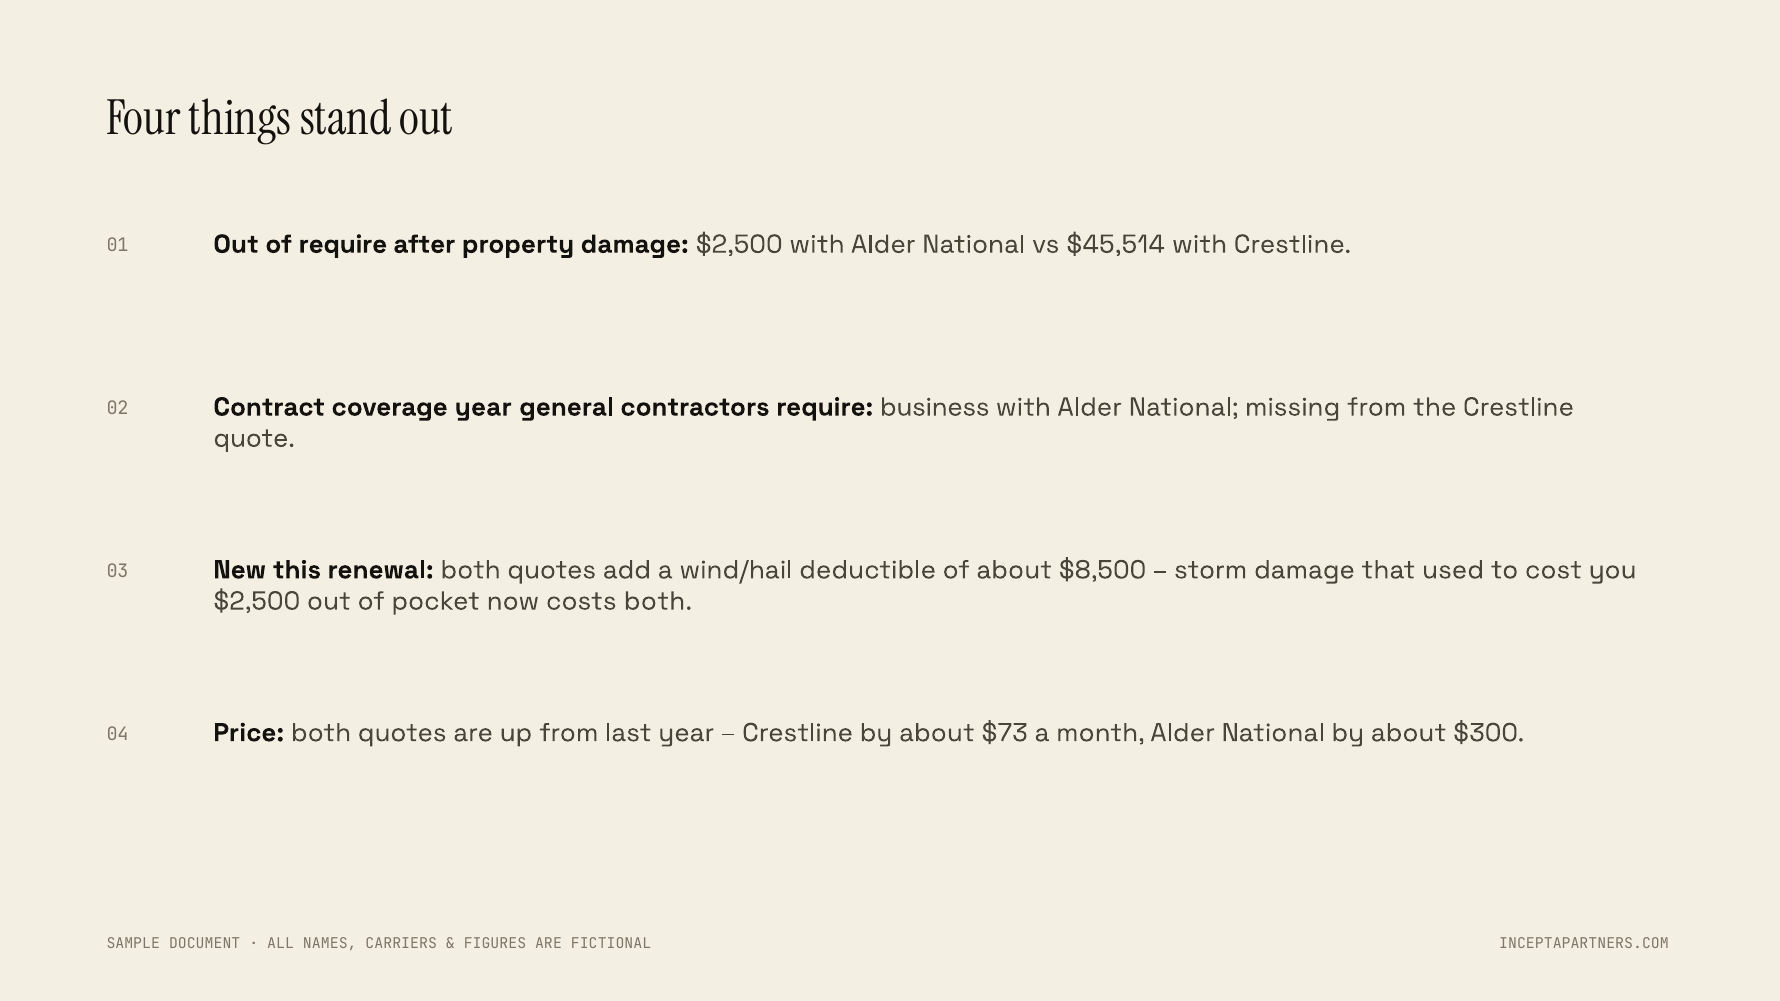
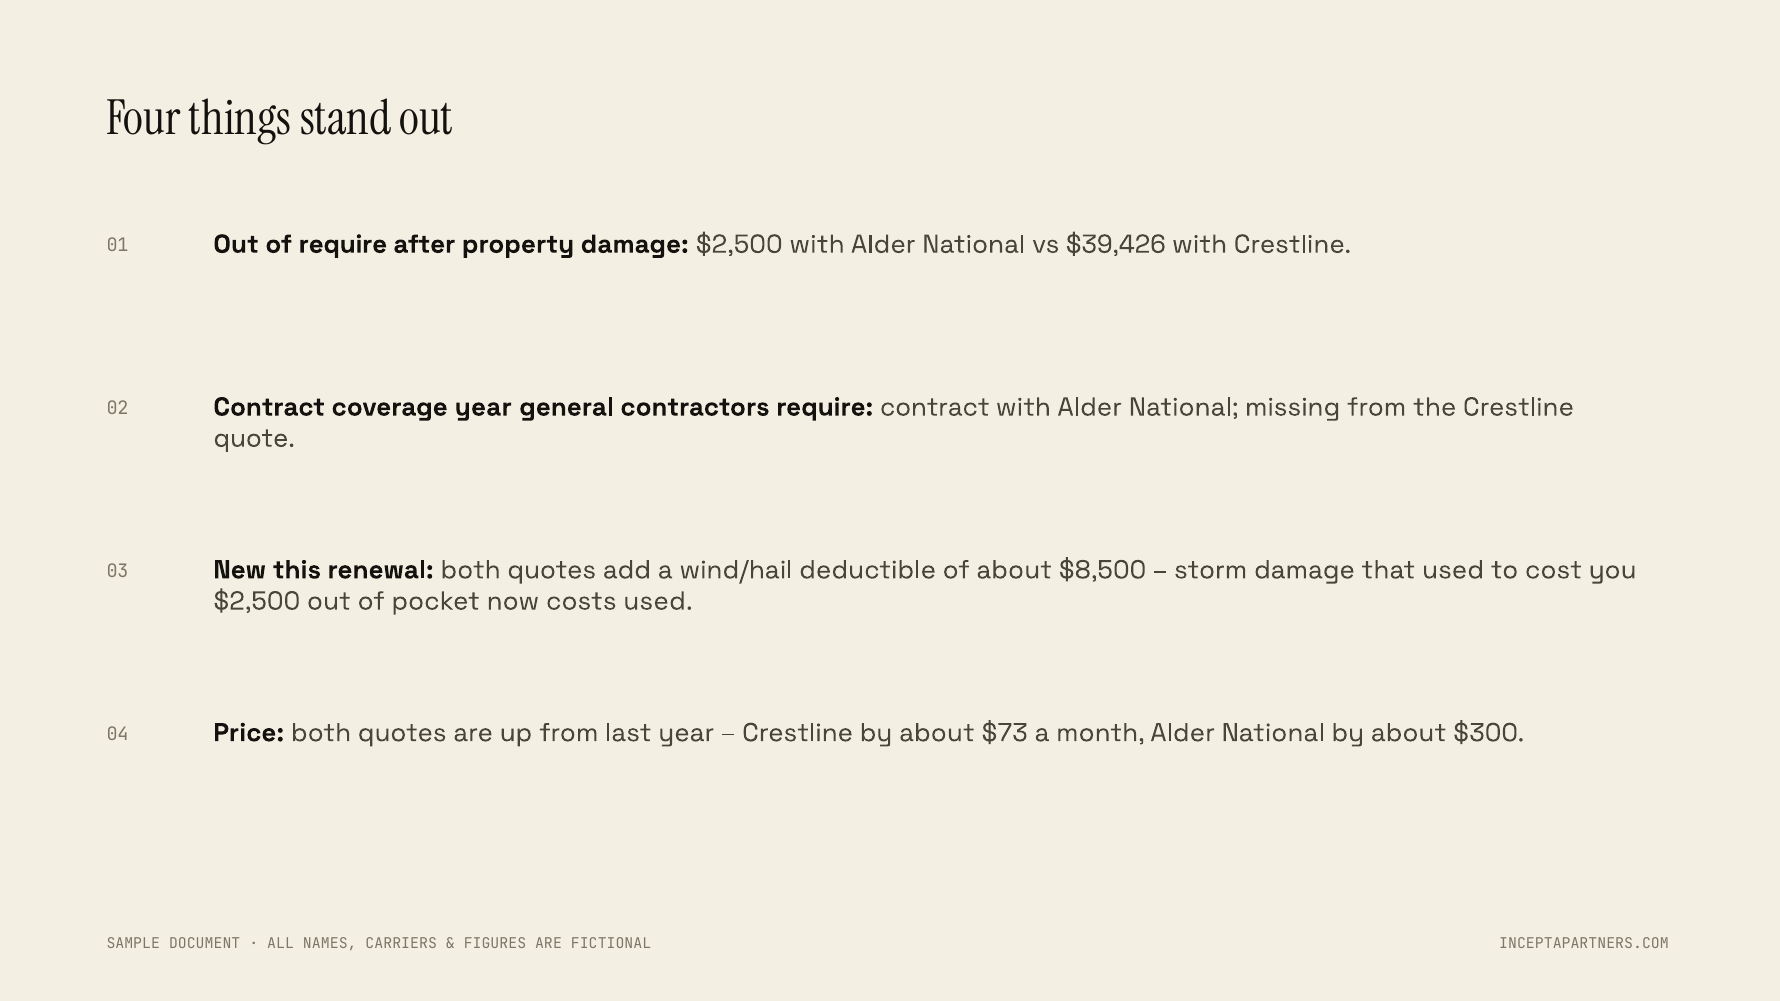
$45,514: $45,514 -> $39,426
require business: business -> contract
costs both: both -> used
